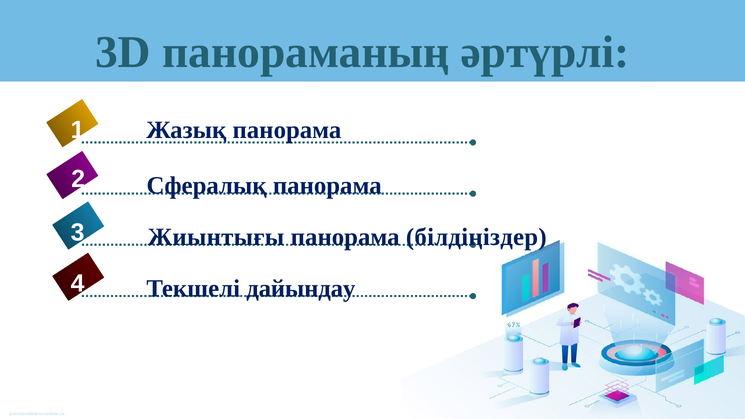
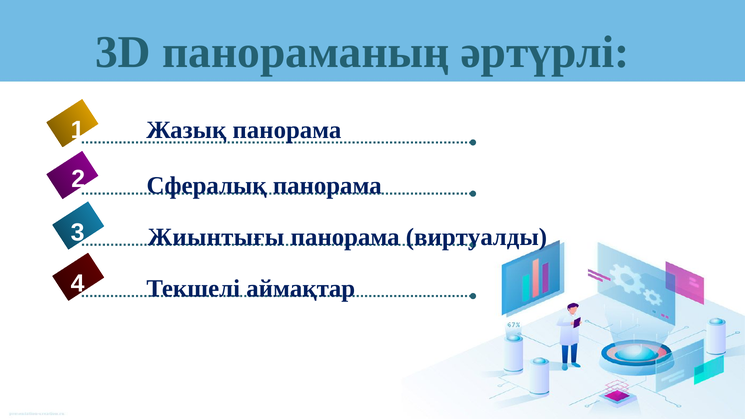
білдіңіздер: білдіңіздер -> виртуалды
дайындау: дайындау -> аймақтар
